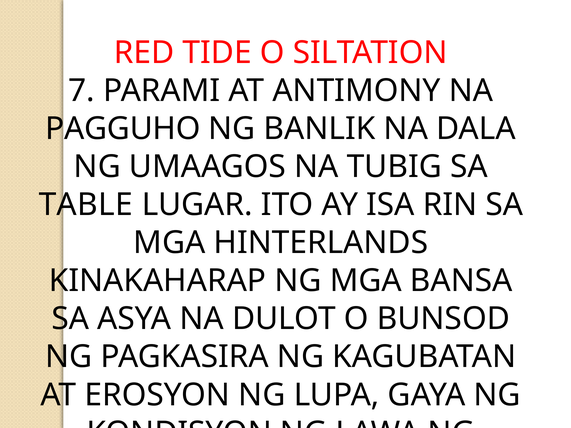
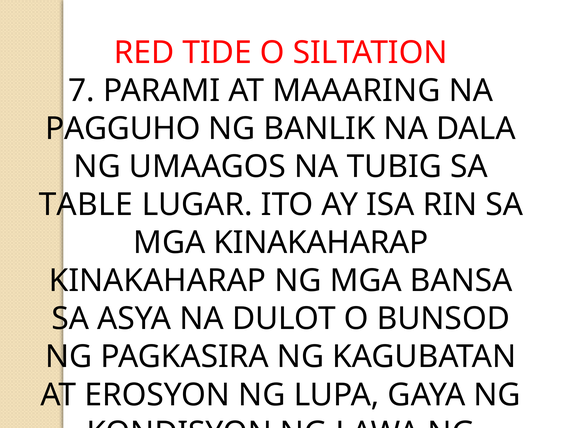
ANTIMONY: ANTIMONY -> MAAARING
MGA HINTERLANDS: HINTERLANDS -> KINAKAHARAP
